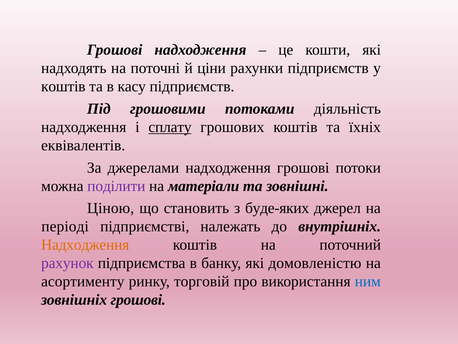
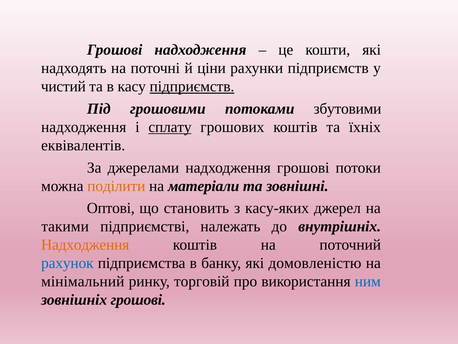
коштів at (63, 86): коштів -> чистий
підприємств at (192, 86) underline: none -> present
діяльність: діяльність -> збутовими
поділити colour: purple -> orange
Ціною: Ціною -> Оптові
буде-яких: буде-яких -> касу-яких
періоді: періоді -> такими
рахунок colour: purple -> blue
асортименту: асортименту -> мінімальний
